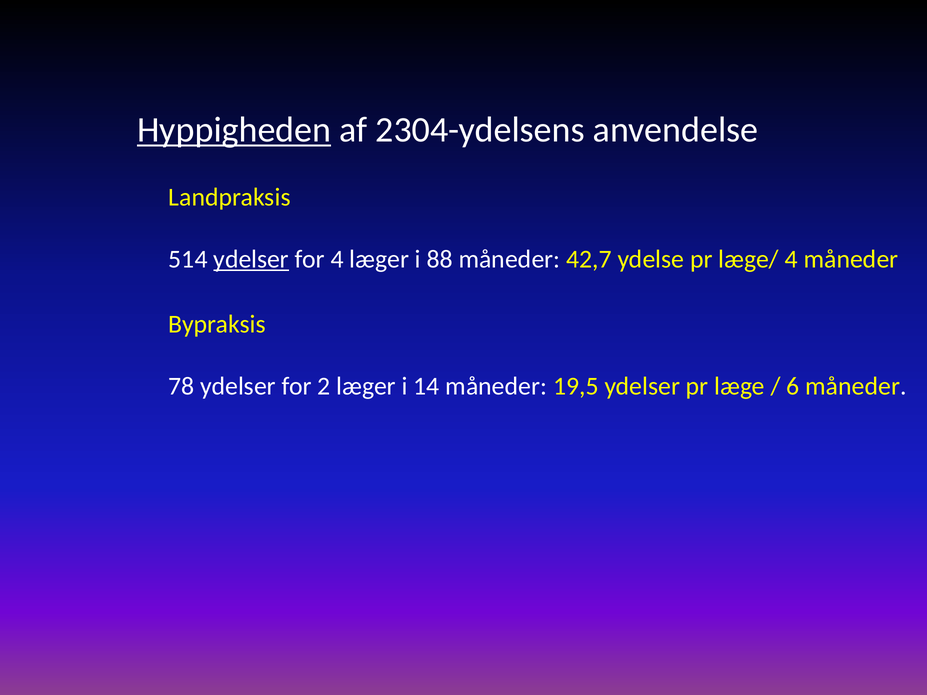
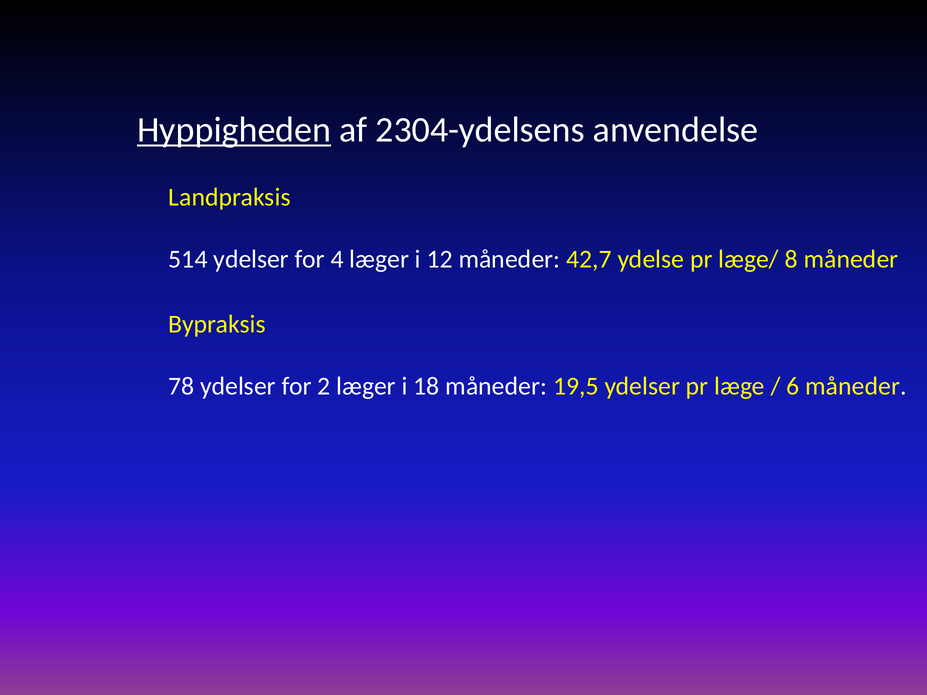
ydelser at (251, 259) underline: present -> none
88: 88 -> 12
læge/ 4: 4 -> 8
14: 14 -> 18
